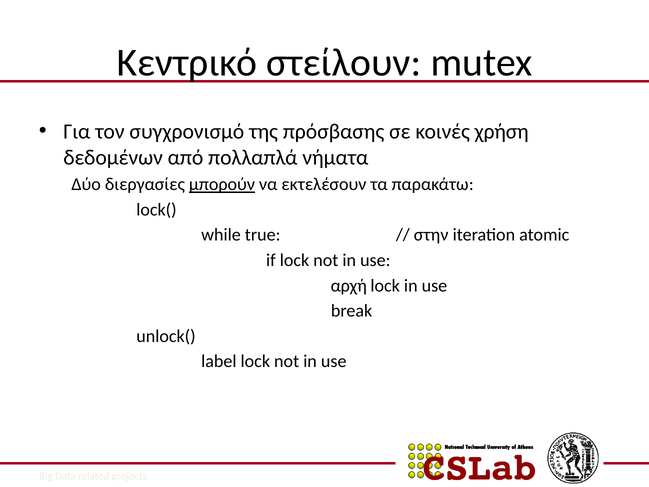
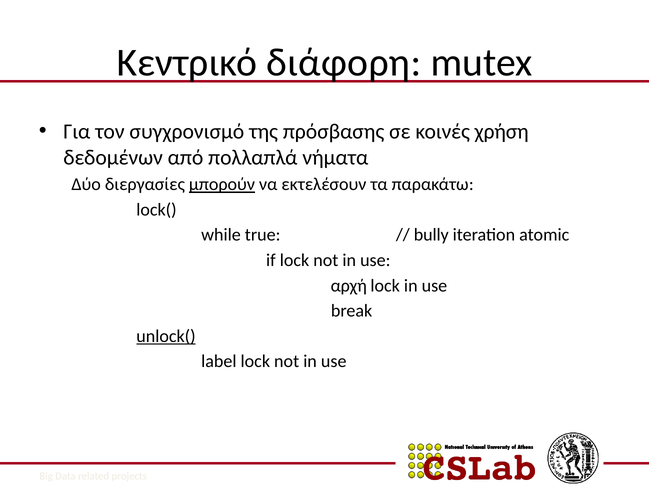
στείλουν: στείλουν -> διάφορη
στην: στην -> bully
unlock( underline: none -> present
